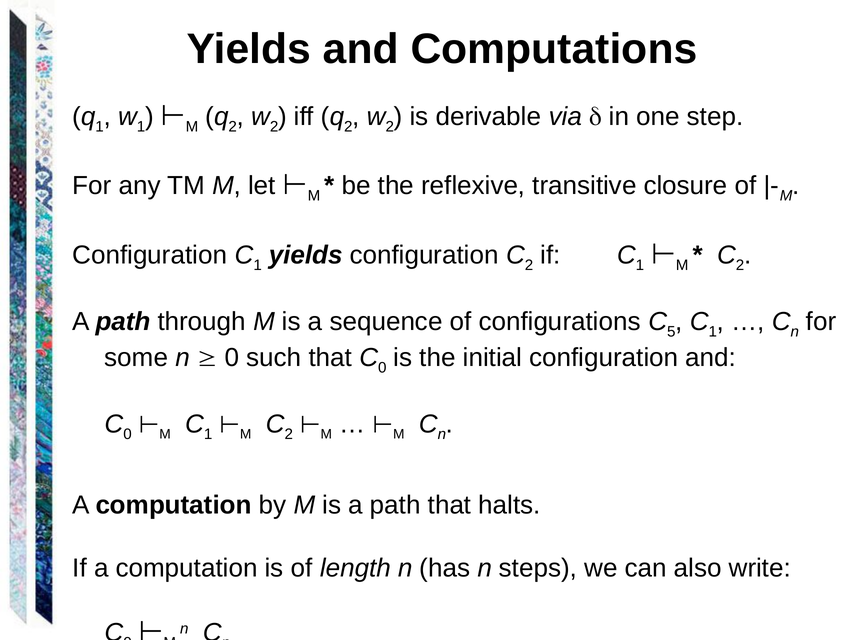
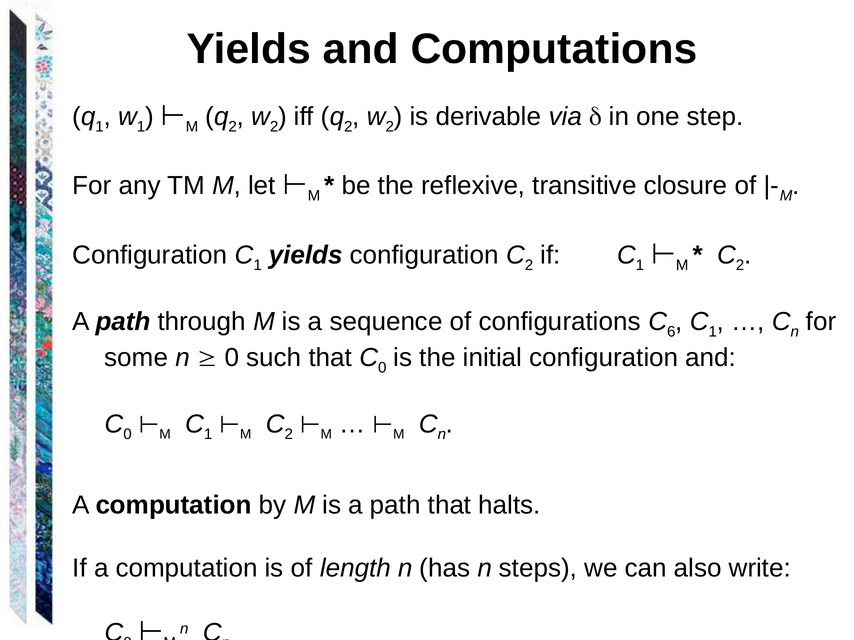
5: 5 -> 6
